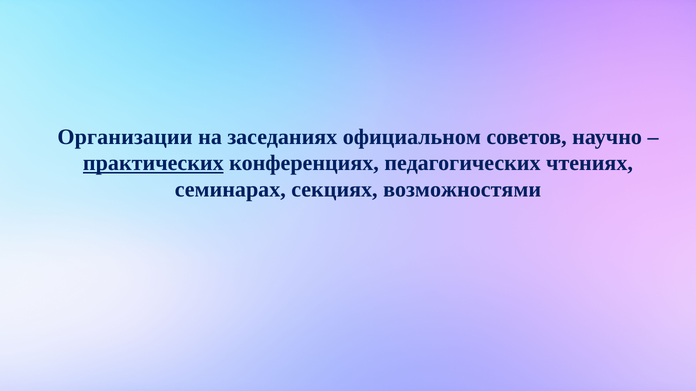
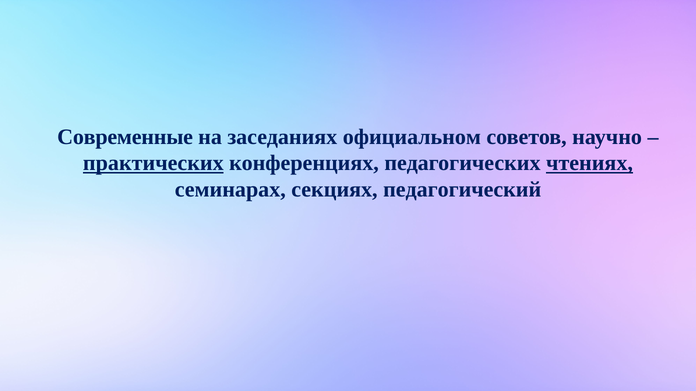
Организации: Организации -> Современные
чтениях underline: none -> present
возможностями: возможностями -> педагогический
